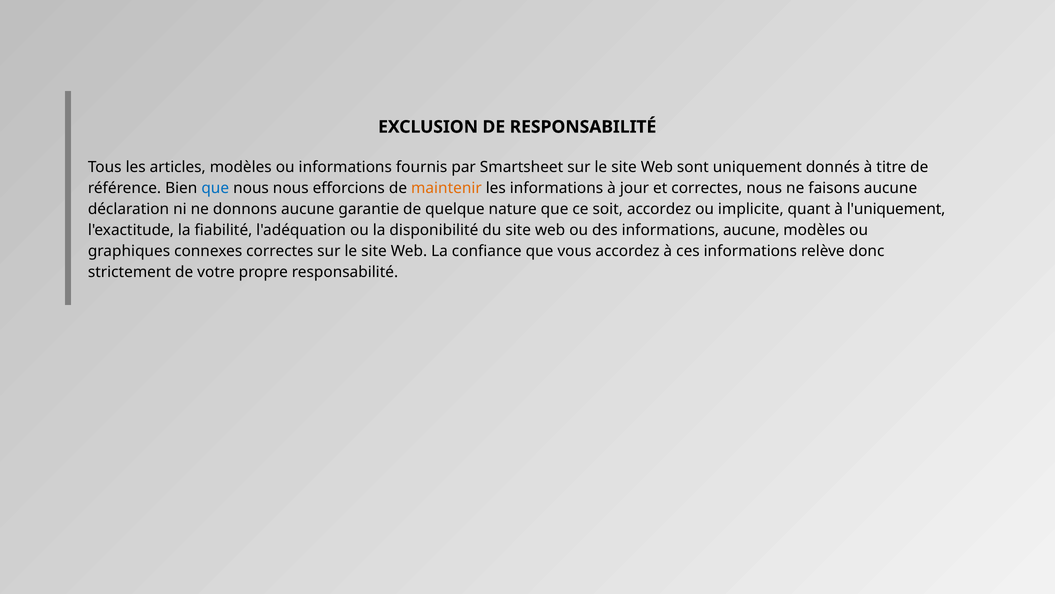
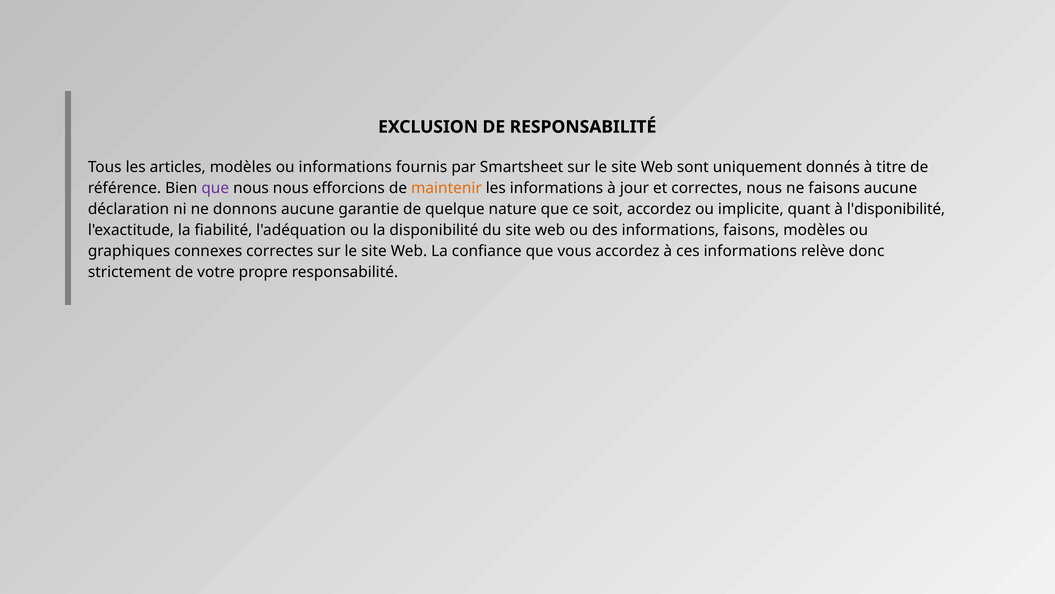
que at (215, 188) colour: blue -> purple
l'uniquement: l'uniquement -> l'disponibilité
informations aucune: aucune -> faisons
